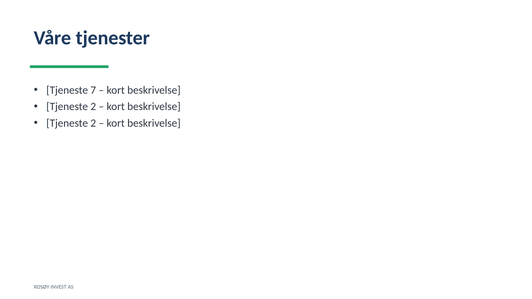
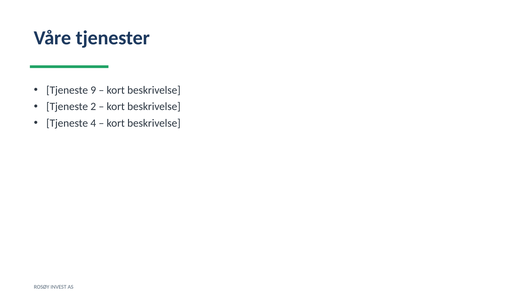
7: 7 -> 9
2 at (93, 123): 2 -> 4
